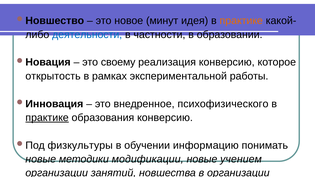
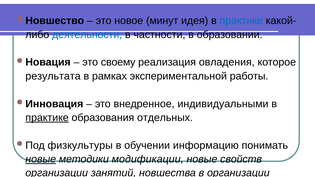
практике at (241, 21) colour: orange -> blue
реализация конверсию: конверсию -> овладения
открытость at (53, 76): открытость -> результата
психофизического: психофизического -> индивидуальными
образования конверсию: конверсию -> отдельных
новые at (41, 159) underline: none -> present
учением: учением -> свойств
